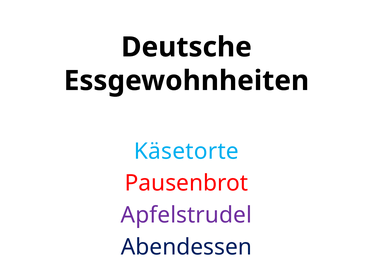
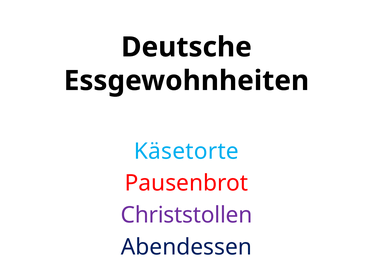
Apfelstrudel: Apfelstrudel -> Christstollen
